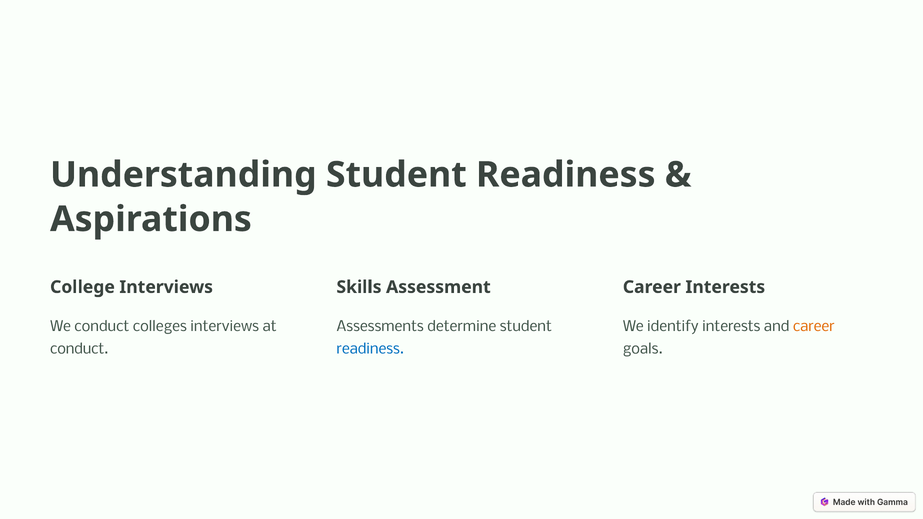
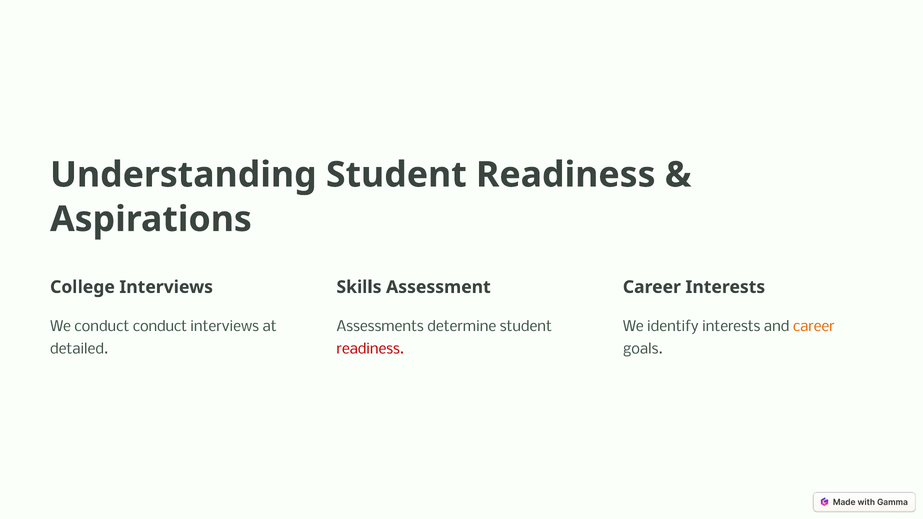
conduct colleges: colleges -> conduct
conduct at (79, 349): conduct -> detailed
readiness at (370, 349) colour: blue -> red
